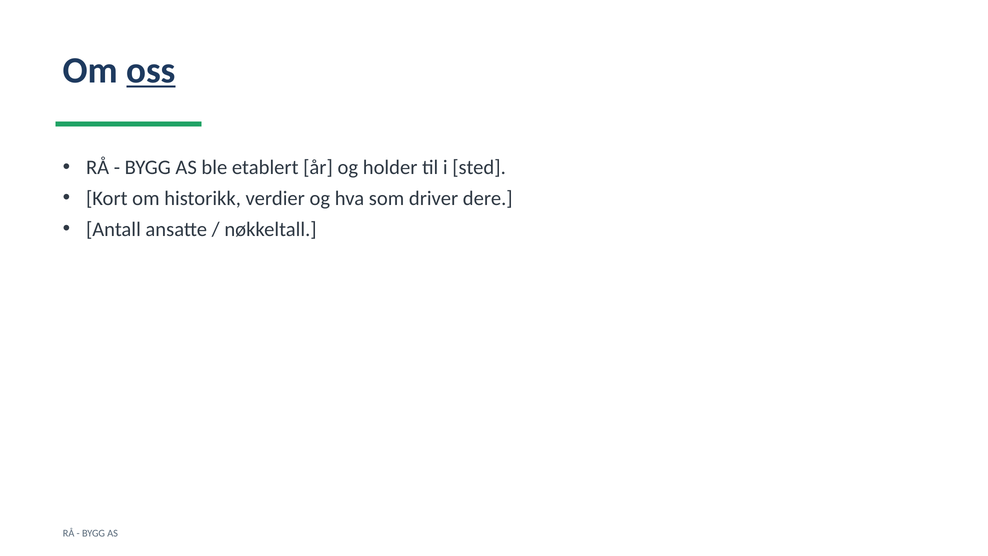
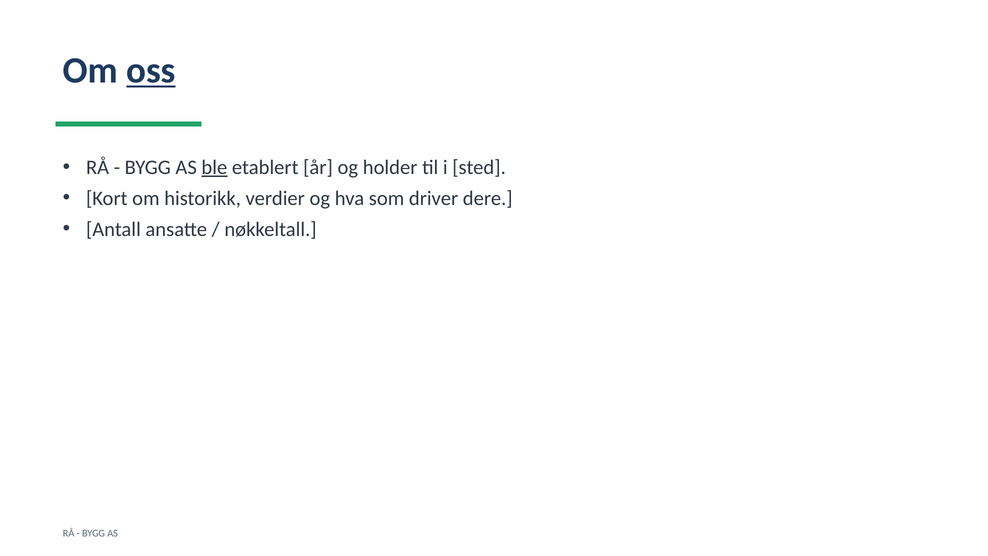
ble underline: none -> present
